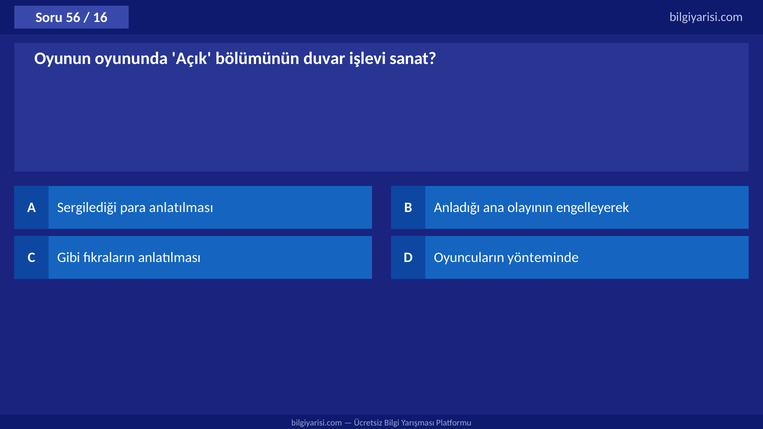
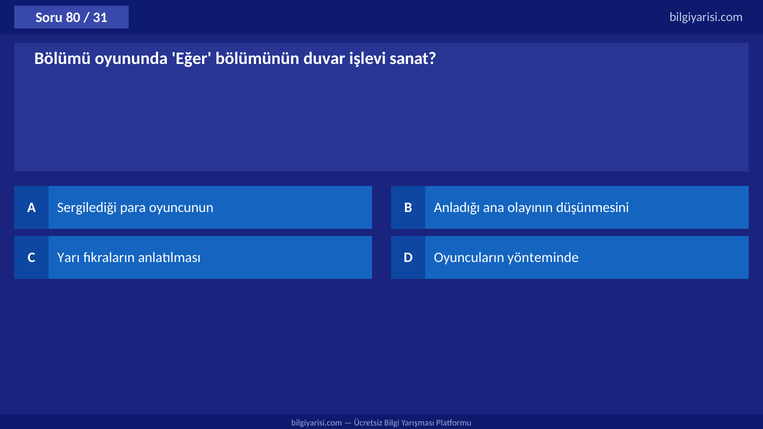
56: 56 -> 80
16: 16 -> 31
Oyunun: Oyunun -> Bölümü
Açık: Açık -> Eğer
para anlatılması: anlatılması -> oyuncunun
engelleyerek: engelleyerek -> düşünmesini
Gibi: Gibi -> Yarı
